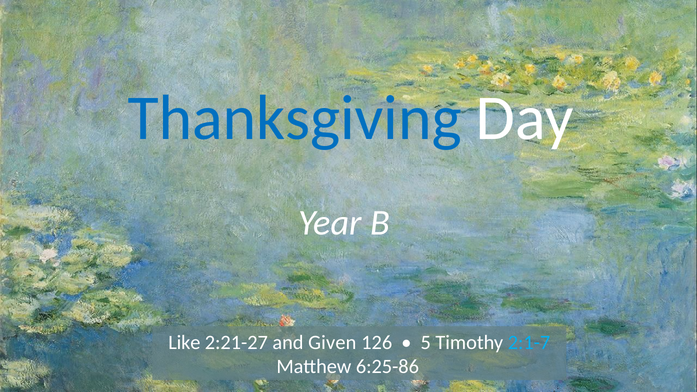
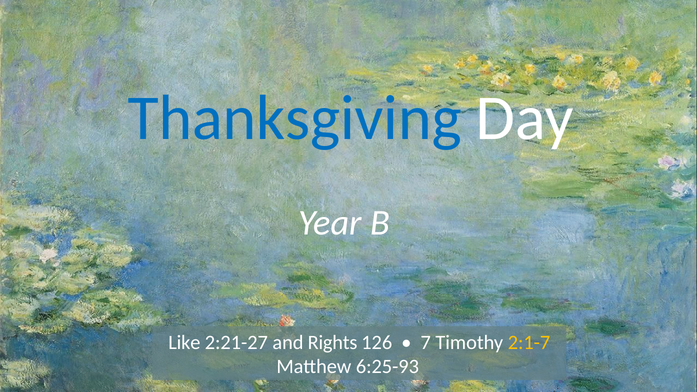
Given: Given -> Rights
5: 5 -> 7
2:1-7 colour: light blue -> yellow
6:25-86: 6:25-86 -> 6:25-93
